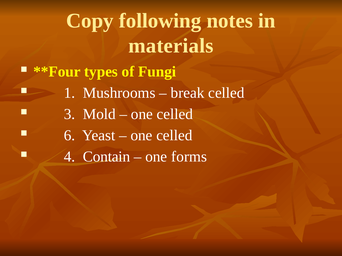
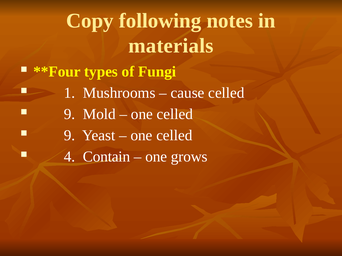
break: break -> cause
3 at (69, 114): 3 -> 9
6 at (69, 136): 6 -> 9
forms: forms -> grows
